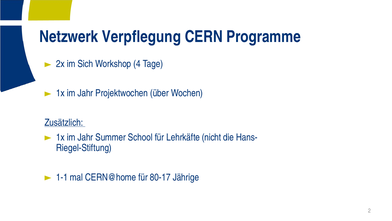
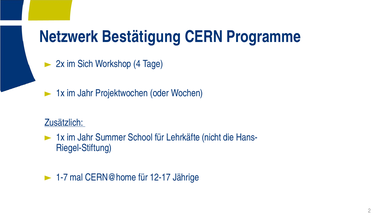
Verpflegung: Verpflegung -> Bestätigung
über: über -> oder
1-1: 1-1 -> 1-7
80-17: 80-17 -> 12-17
